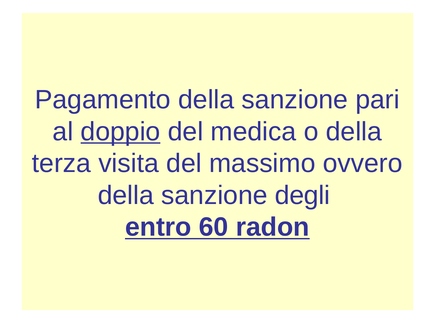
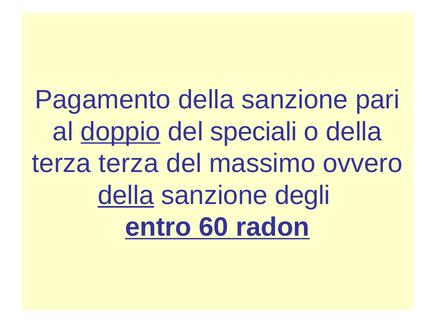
medica: medica -> speciali
terza visita: visita -> terza
della at (126, 195) underline: none -> present
